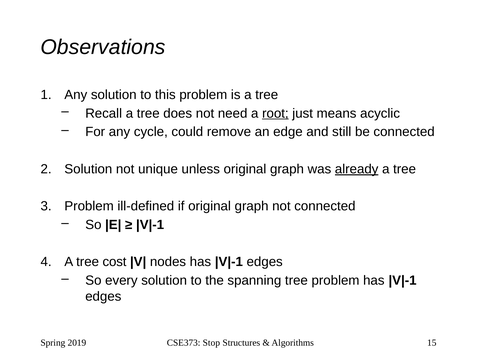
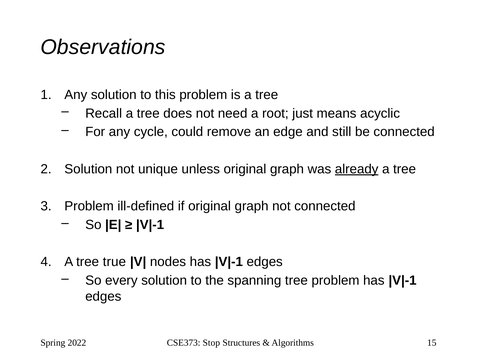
root underline: present -> none
cost: cost -> true
2019: 2019 -> 2022
